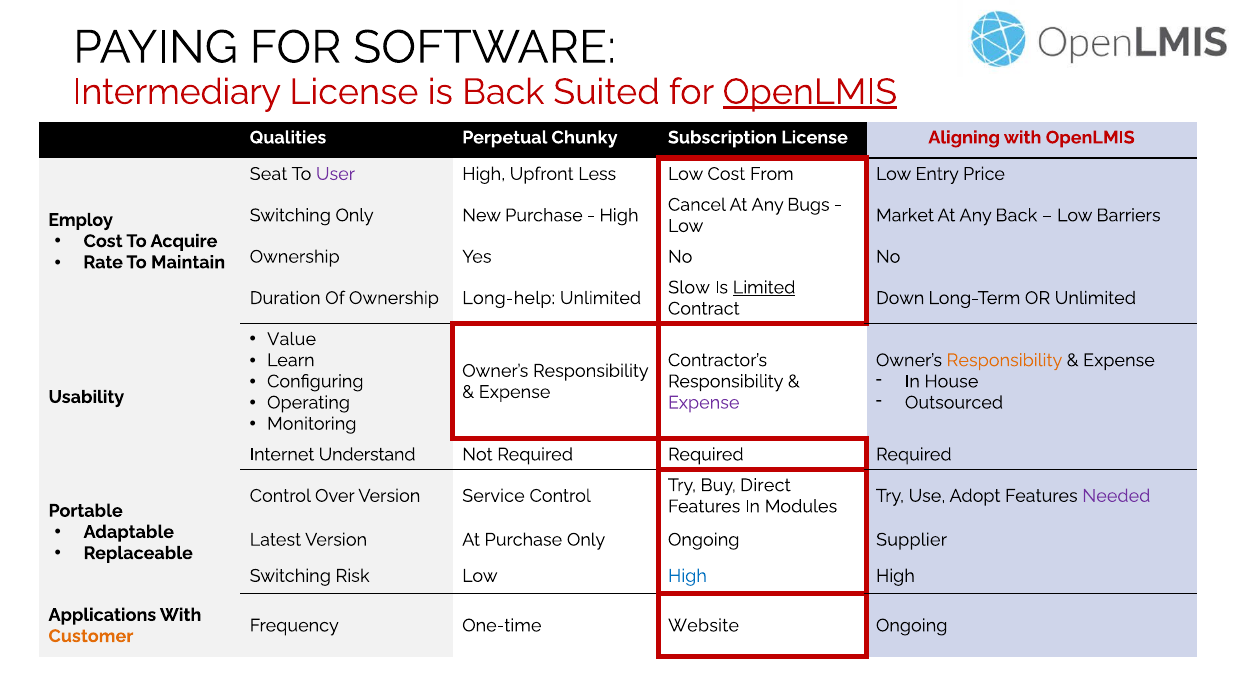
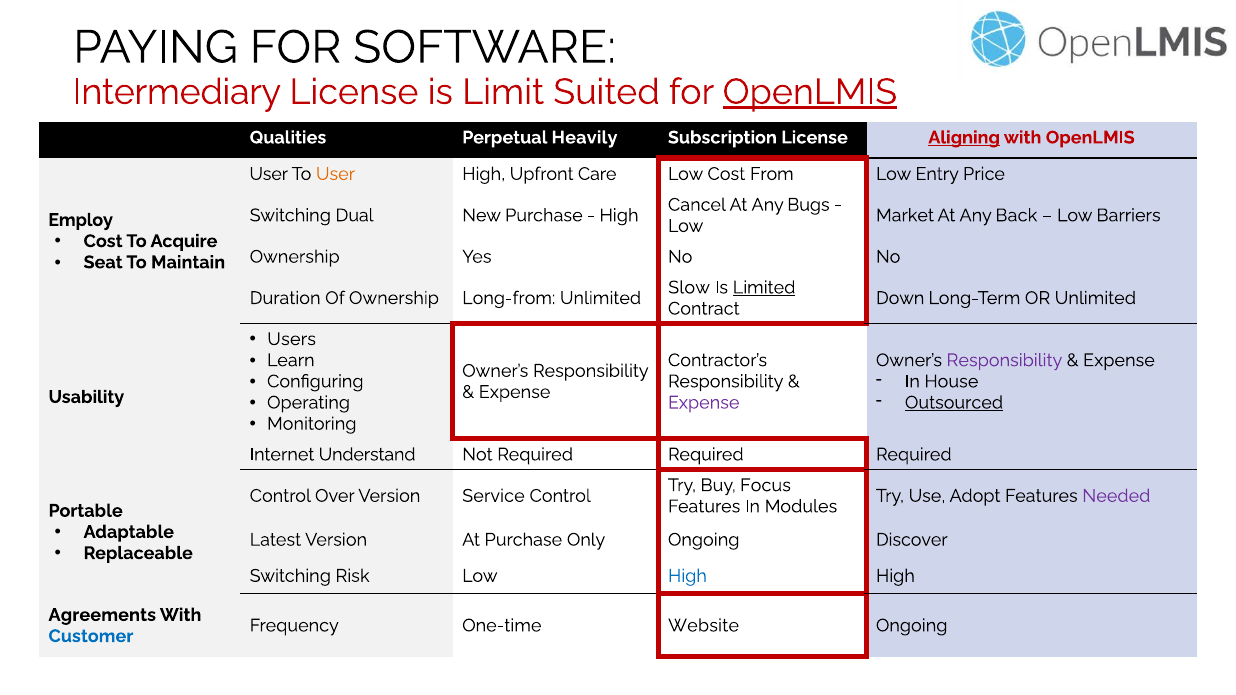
is Back: Back -> Limit
Chunky: Chunky -> Heavily
Aligning underline: none -> present
Seat at (269, 174): Seat -> User
User at (335, 174) colour: purple -> orange
Less: Less -> Care
Switching Only: Only -> Dual
Rate: Rate -> Seat
Long-help: Long-help -> Long-from
Value: Value -> Users
Responsibility at (1004, 360) colour: orange -> purple
Outsourced underline: none -> present
Direct: Direct -> Focus
Supplier: Supplier -> Discover
Applications: Applications -> Agreements
Customer colour: orange -> blue
